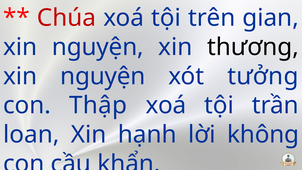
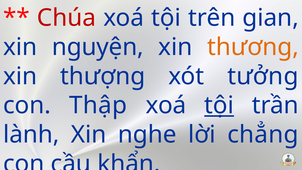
thương colour: black -> orange
nguyện at (103, 76): nguyện -> thượng
tội at (219, 105) underline: none -> present
loan: loan -> lành
hạnh: hạnh -> nghe
không: không -> chẳng
